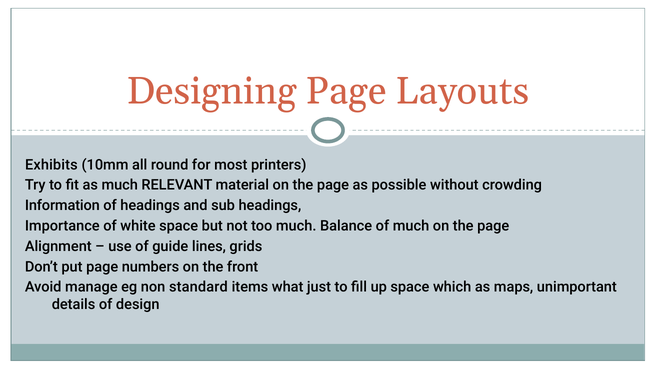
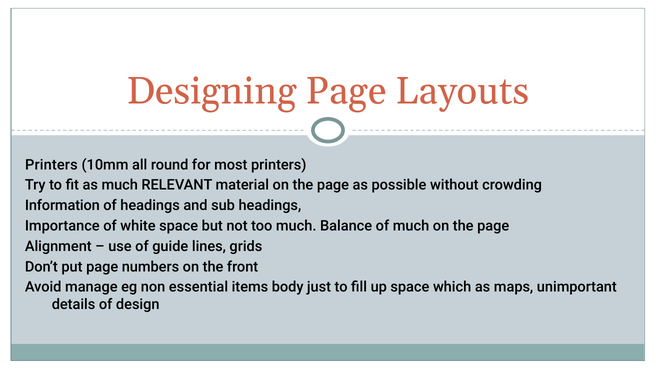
Exhibits at (51, 165): Exhibits -> Printers
standard: standard -> essential
what: what -> body
